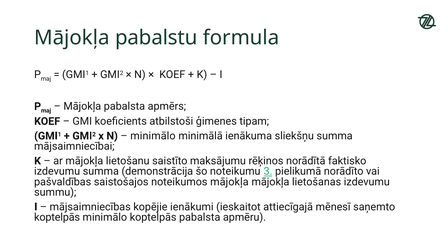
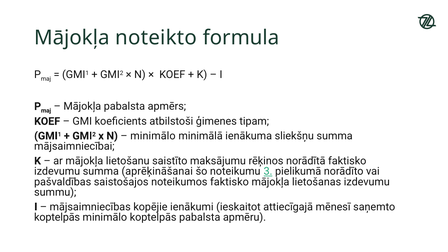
pabalstu: pabalstu -> noteikto
demonstrācija: demonstrācija -> aprēķināšanai
noteikumos mājokļa: mājokļa -> faktisko
